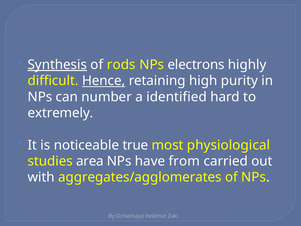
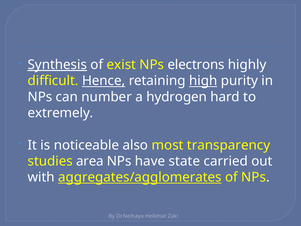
rods: rods -> exist
high underline: none -> present
identified: identified -> hydrogen
true: true -> also
physiological: physiological -> transparency
from: from -> state
aggregates/agglomerates underline: none -> present
